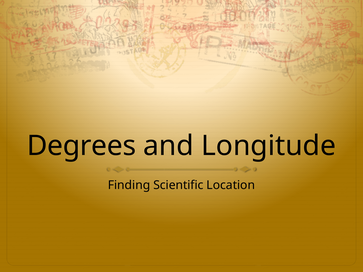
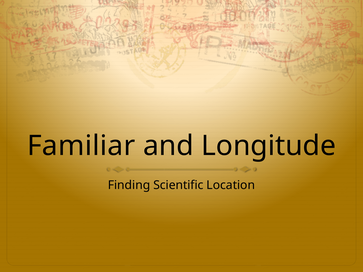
Degrees: Degrees -> Familiar
